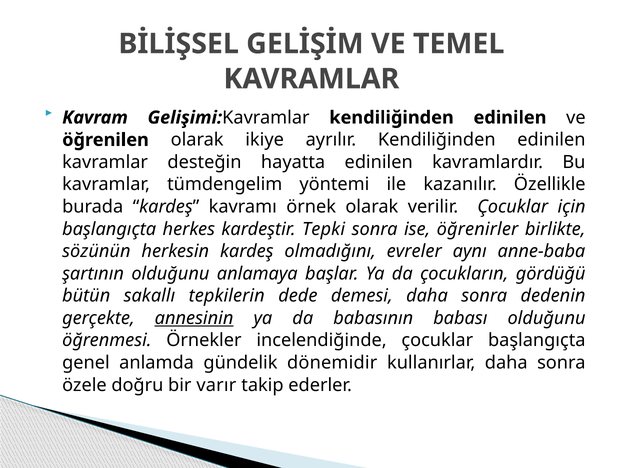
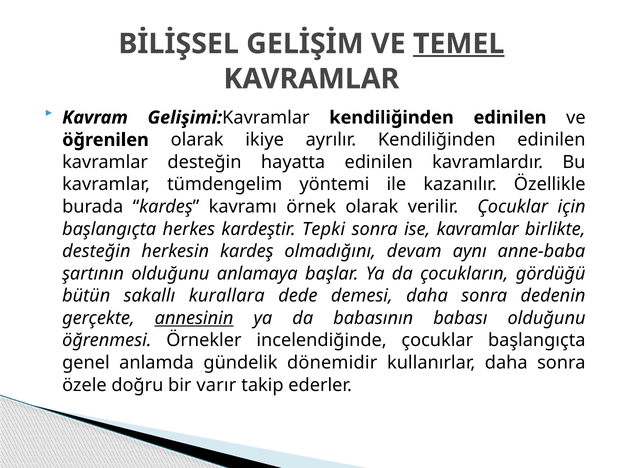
TEMEL underline: none -> present
ise öğrenirler: öğrenirler -> kavramlar
sözünün at (96, 251): sözünün -> desteğin
evreler: evreler -> devam
tepkilerin: tepkilerin -> kurallara
